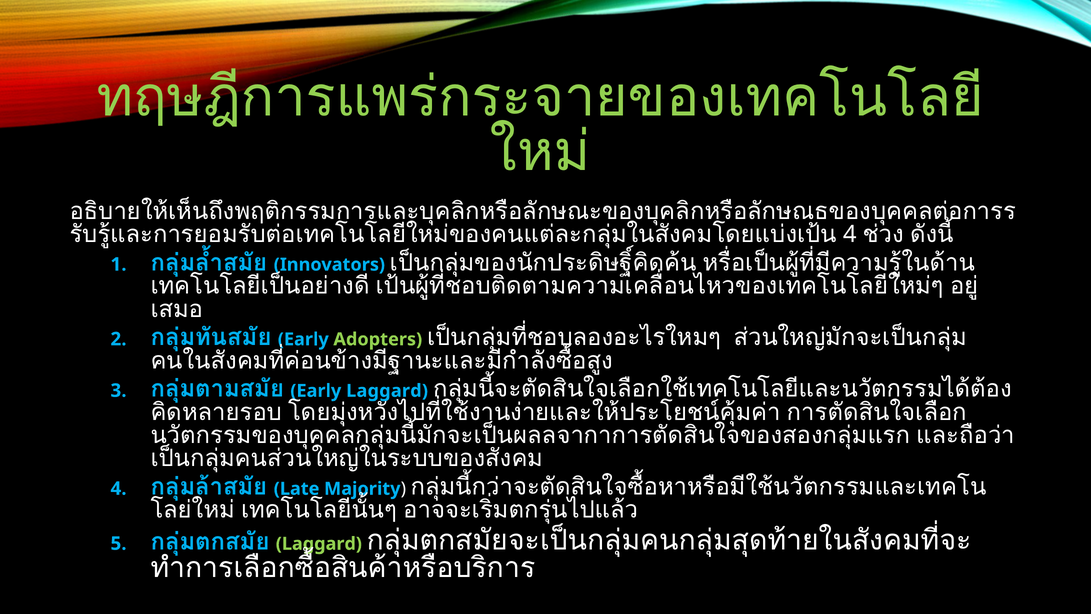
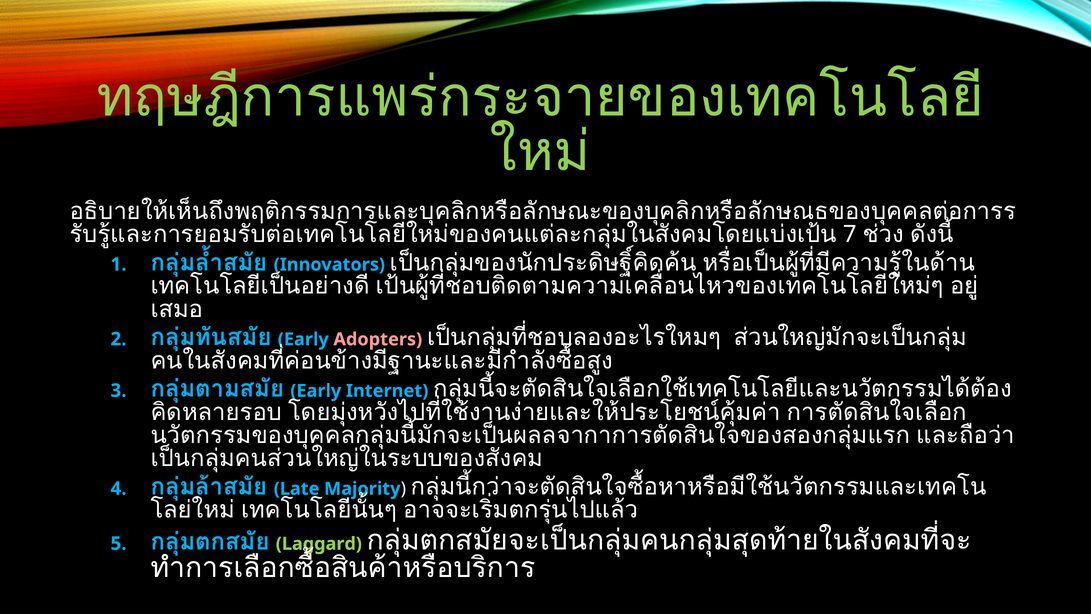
4 at (850, 234): 4 -> 7
Adopters colour: light green -> pink
Early Laggard: Laggard -> Internet
